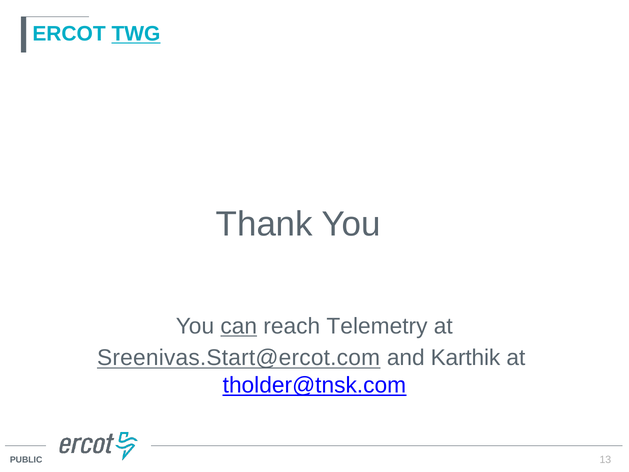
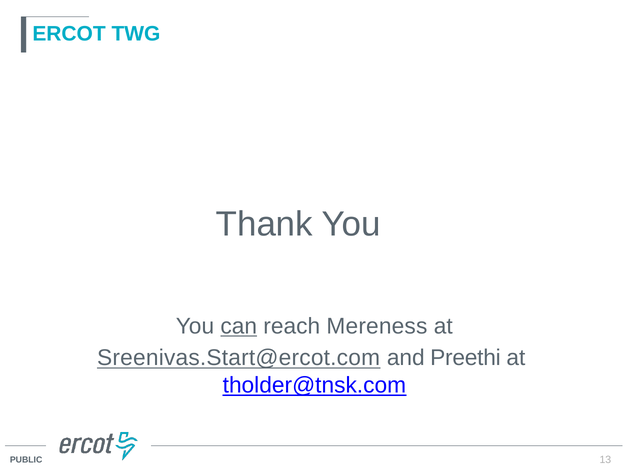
TWG underline: present -> none
Telemetry: Telemetry -> Mereness
Karthik: Karthik -> Preethi
